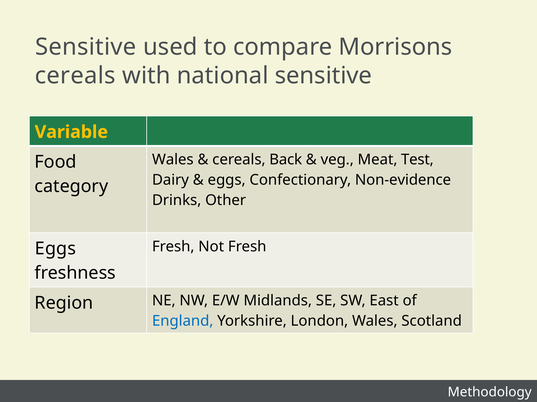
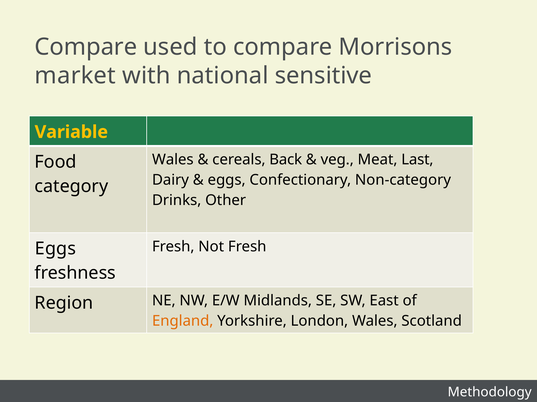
Sensitive at (86, 47): Sensitive -> Compare
cereals at (75, 76): cereals -> market
Test: Test -> Last
Non-evidence: Non-evidence -> Non-category
England colour: blue -> orange
